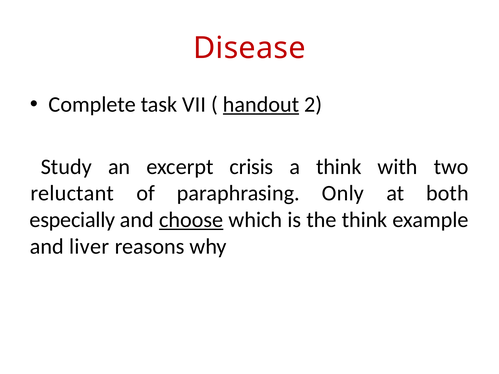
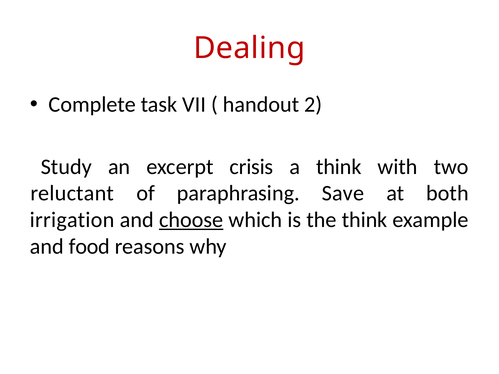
Disease: Disease -> Dealing
handout underline: present -> none
Only: Only -> Save
especially: especially -> irrigation
liver: liver -> food
